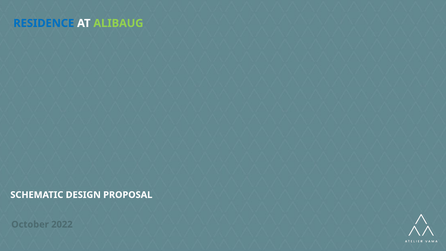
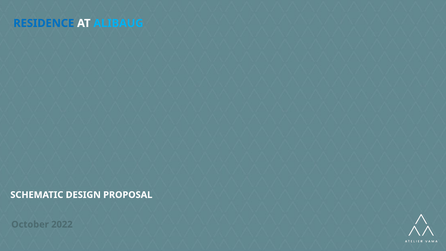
ALIBAUG colour: light green -> light blue
